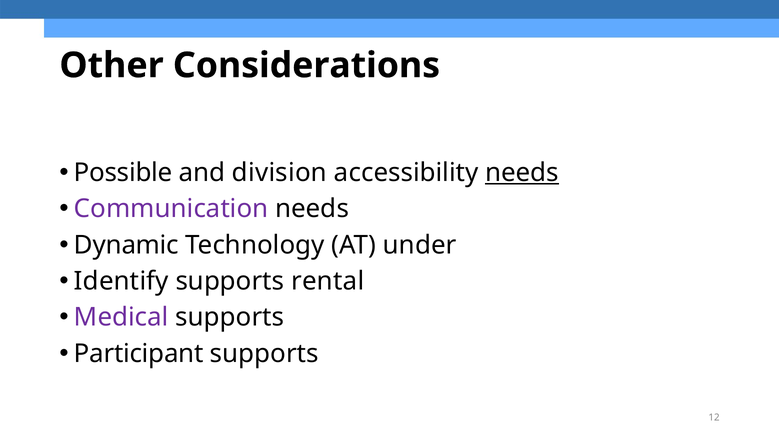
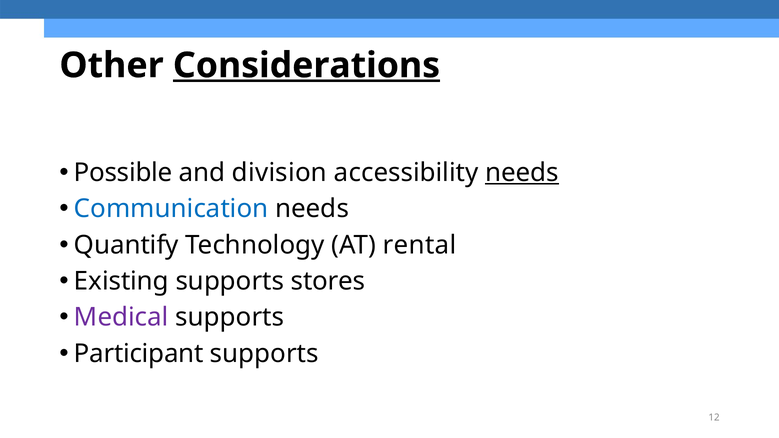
Considerations underline: none -> present
Communication colour: purple -> blue
Dynamic: Dynamic -> Quantify
under: under -> rental
Identify: Identify -> Existing
rental: rental -> stores
